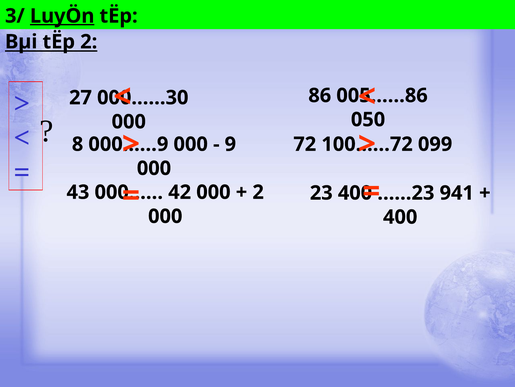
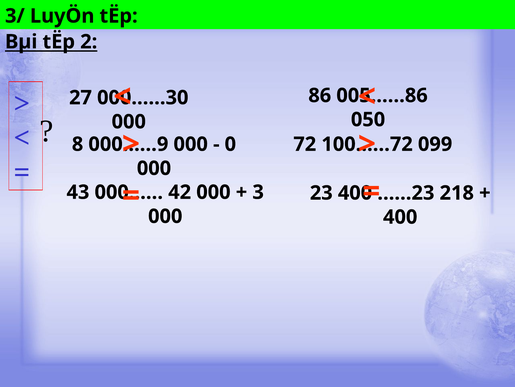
LuyÖn underline: present -> none
9: 9 -> 0
2 at (258, 192): 2 -> 3
941: 941 -> 218
